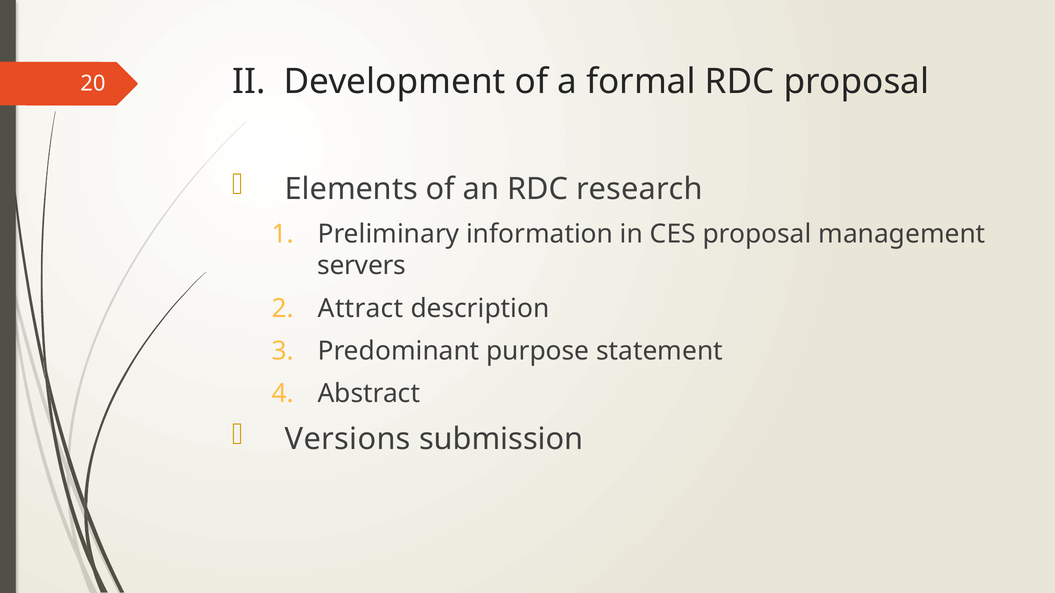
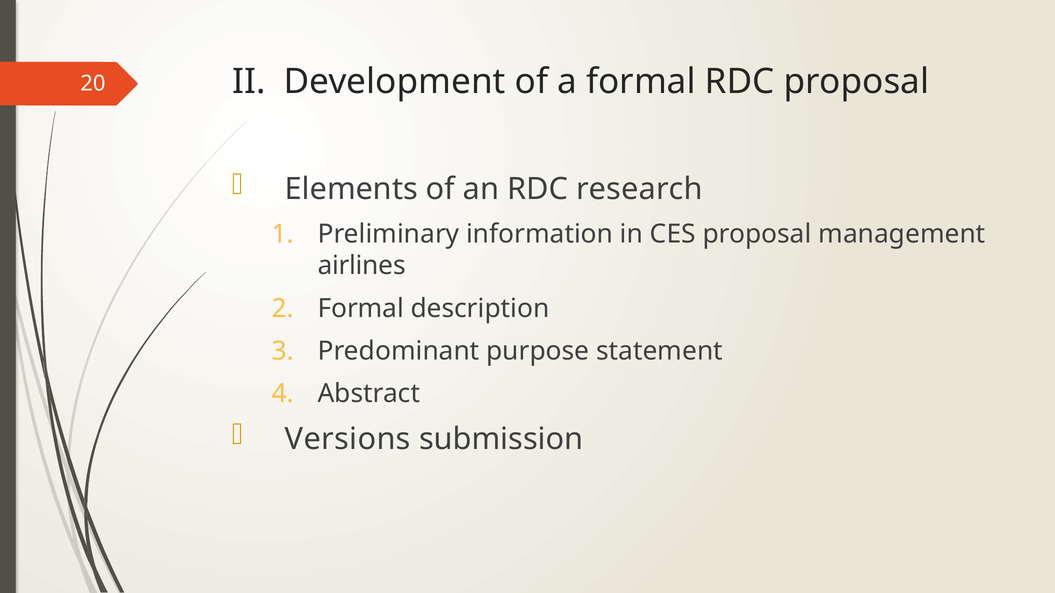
servers: servers -> airlines
Attract at (361, 309): Attract -> Formal
